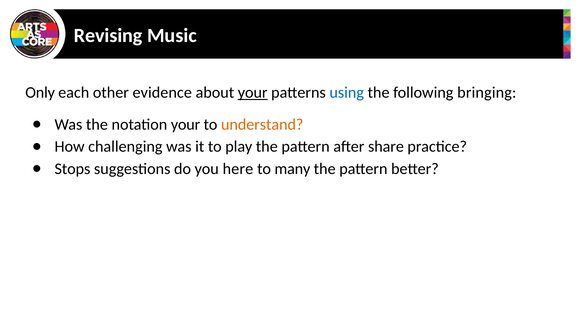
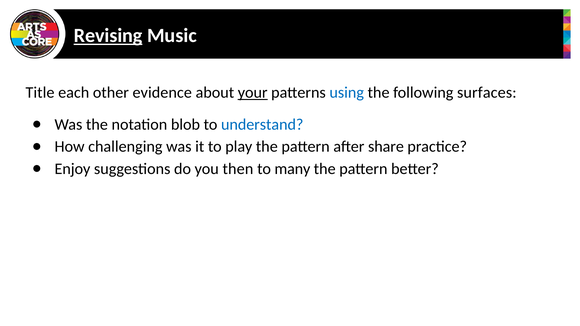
Revising underline: none -> present
Only: Only -> Title
bringing: bringing -> surfaces
notation your: your -> blob
understand colour: orange -> blue
Stops: Stops -> Enjoy
here: here -> then
